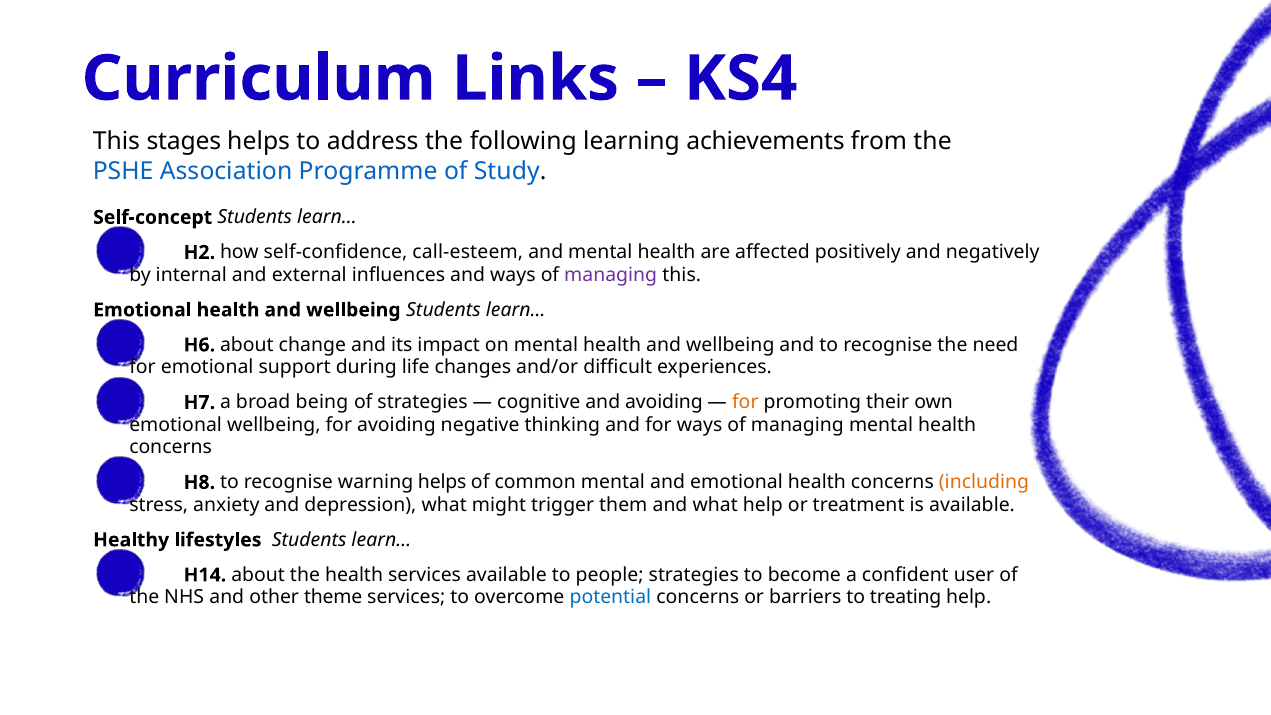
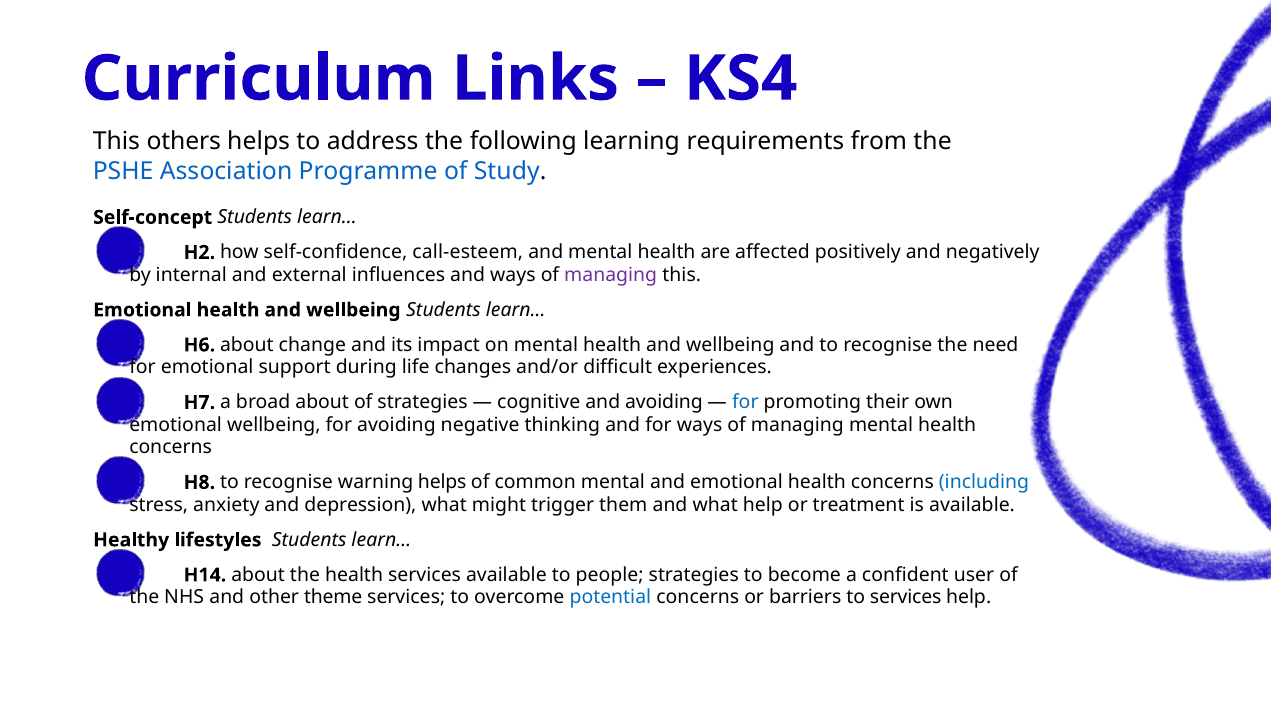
stages: stages -> others
achievements: achievements -> requirements
broad being: being -> about
for at (745, 403) colour: orange -> blue
including colour: orange -> blue
to treating: treating -> services
